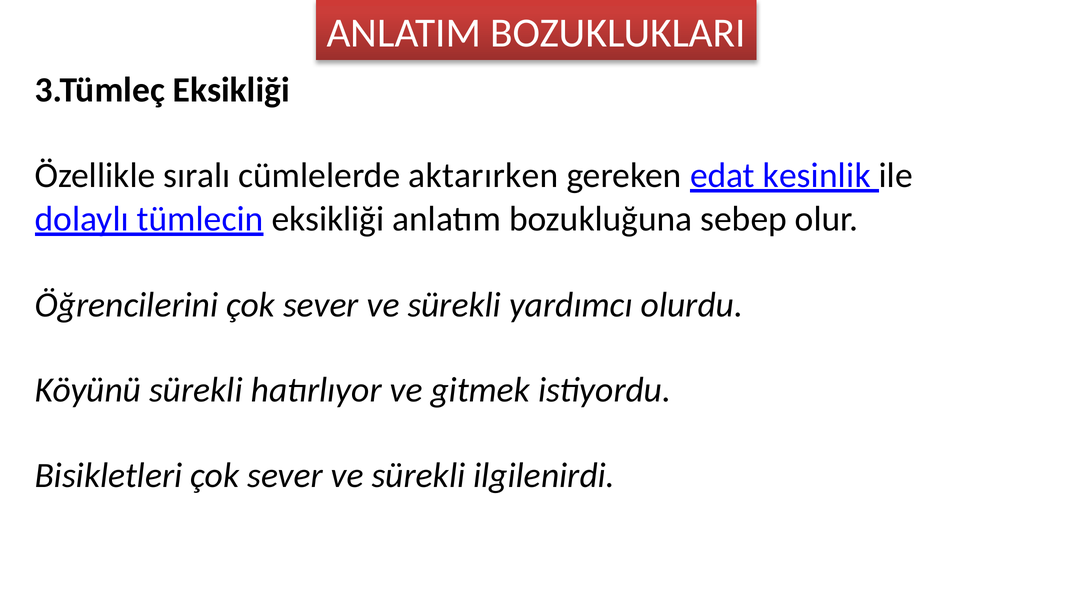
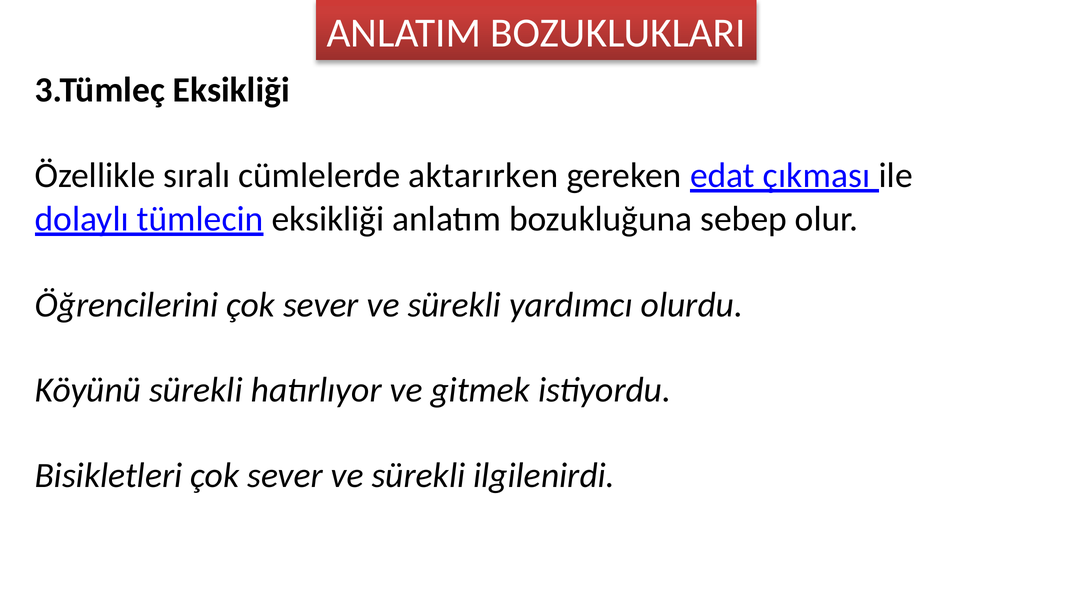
kesinlik: kesinlik -> çıkması
